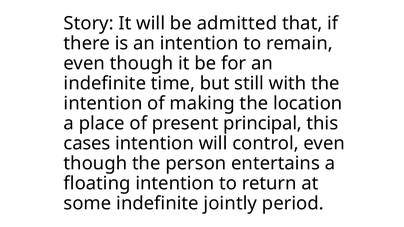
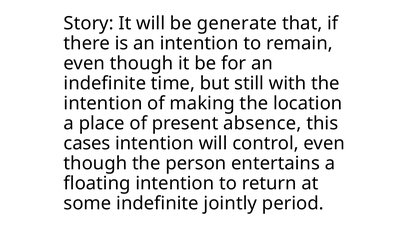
admitted: admitted -> generate
principal: principal -> absence
